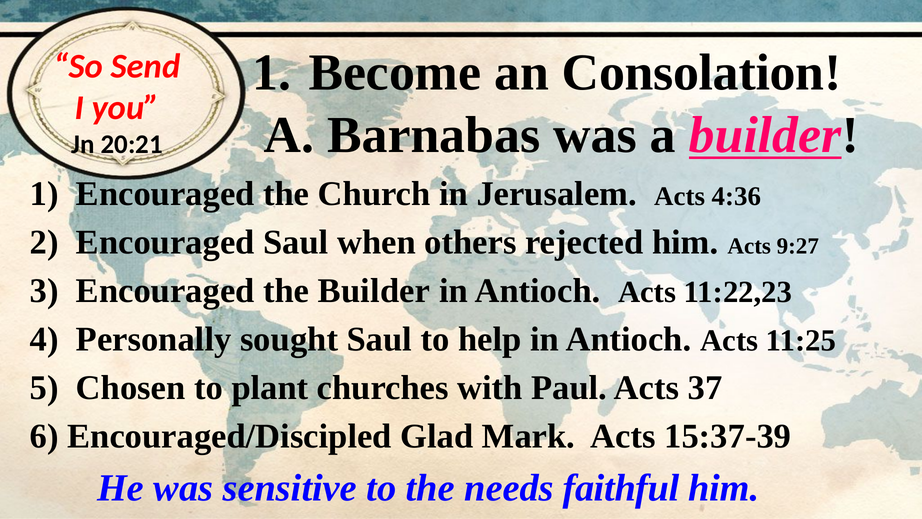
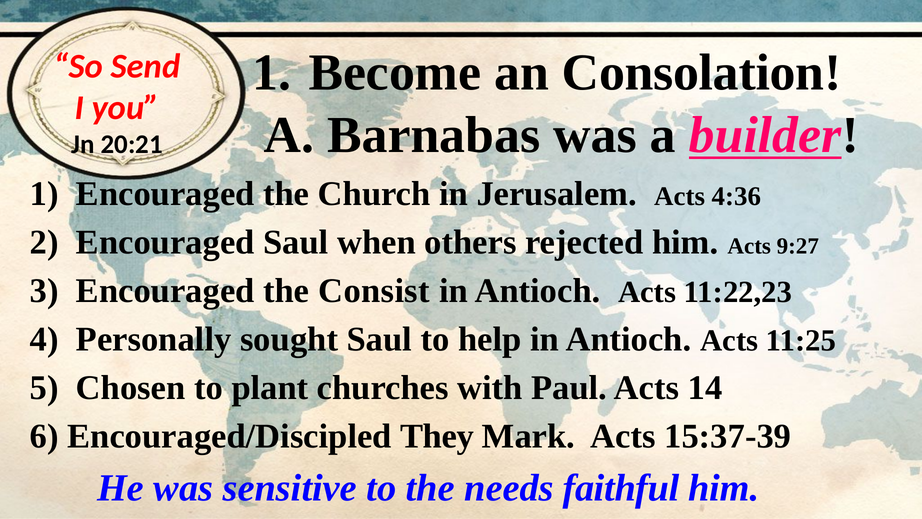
the Builder: Builder -> Consist
37: 37 -> 14
Glad: Glad -> They
